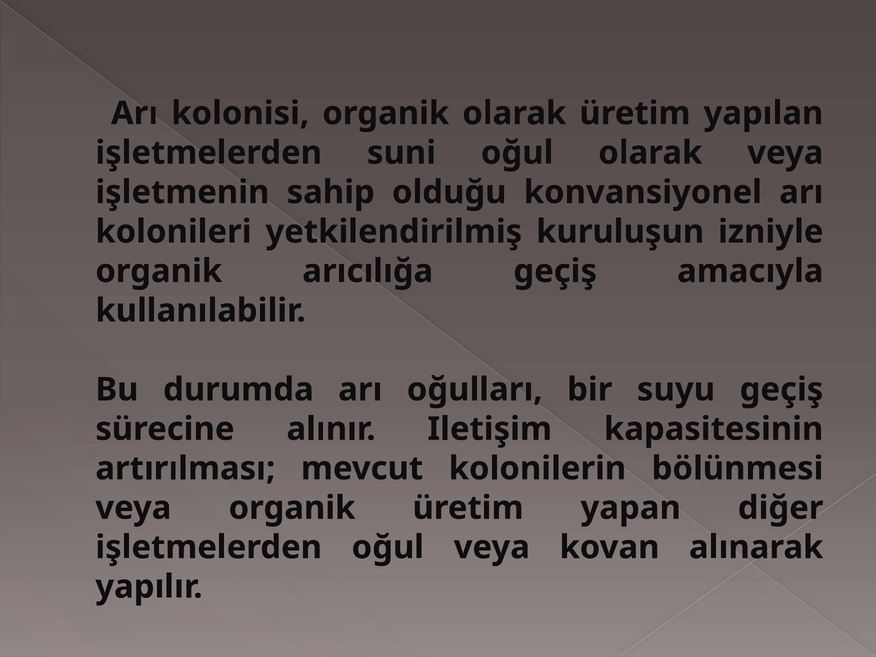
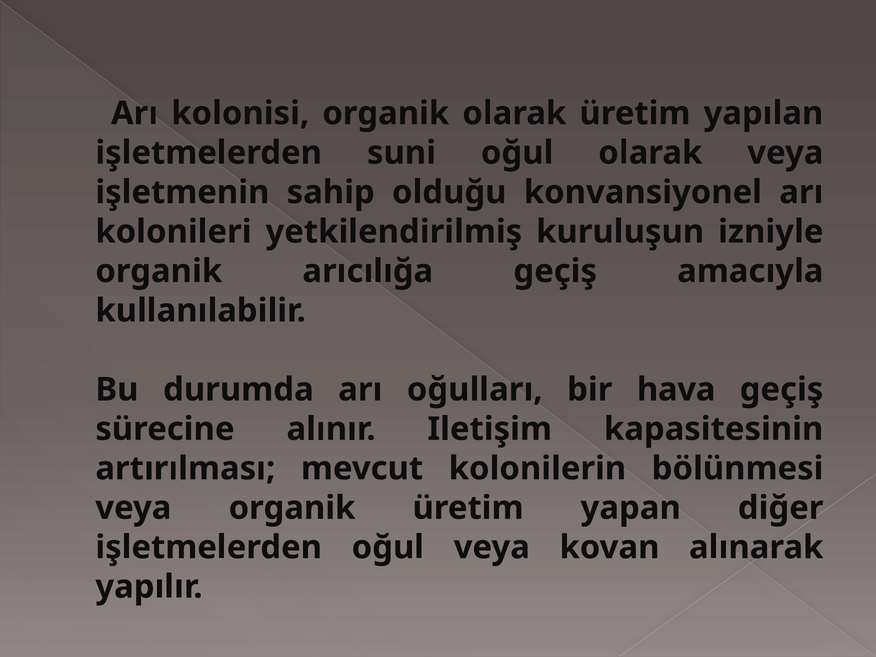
suyu: suyu -> hava
